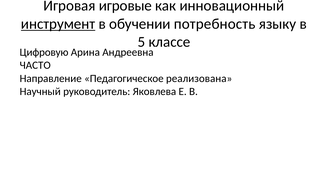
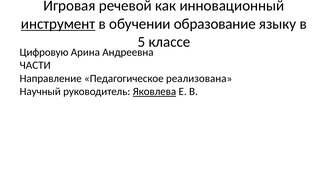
игровые: игровые -> речевой
потребность: потребность -> образование
ЧАСТО: ЧАСТО -> ЧАСТИ
Яковлева underline: none -> present
